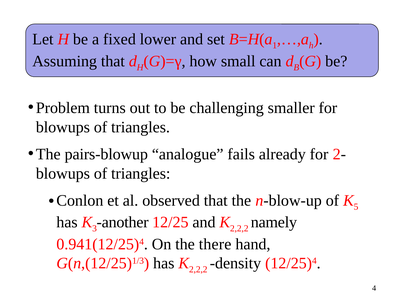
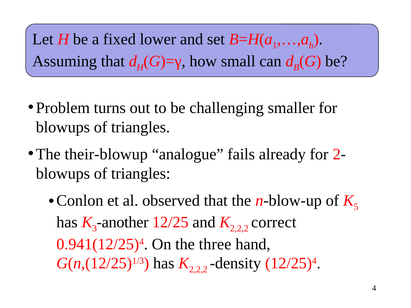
pairs-blowup: pairs-blowup -> their-blowup
namely: namely -> correct
there: there -> three
